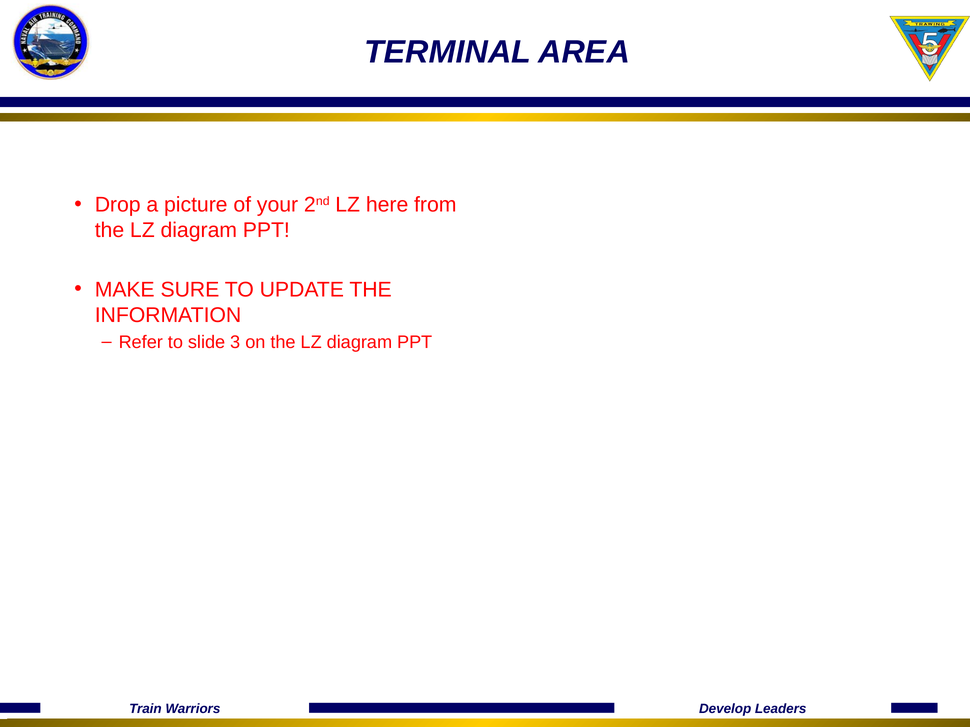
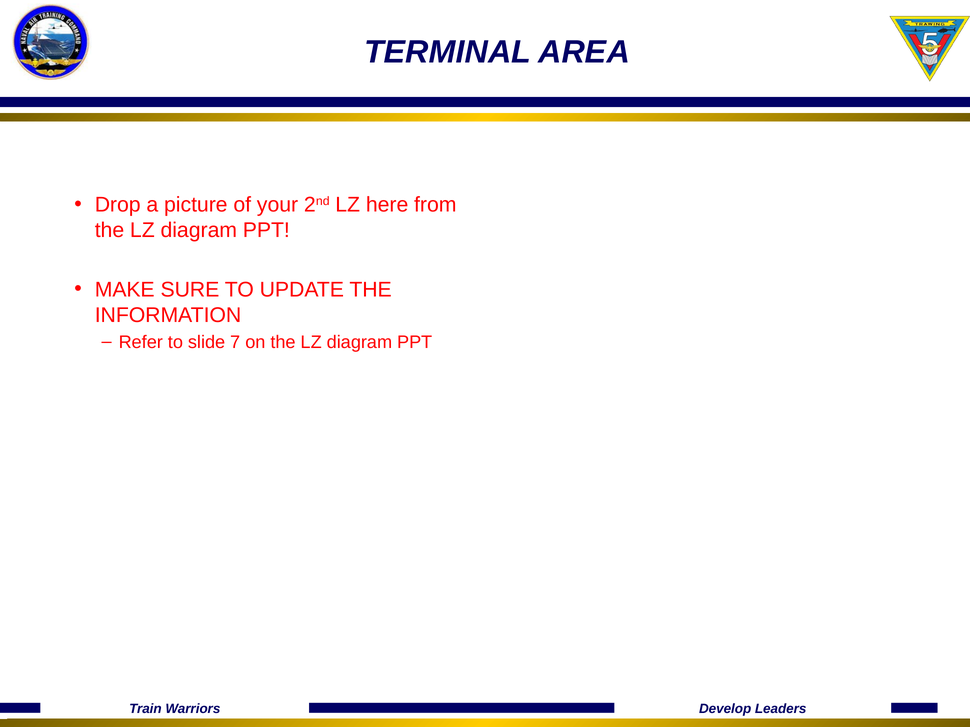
3: 3 -> 7
